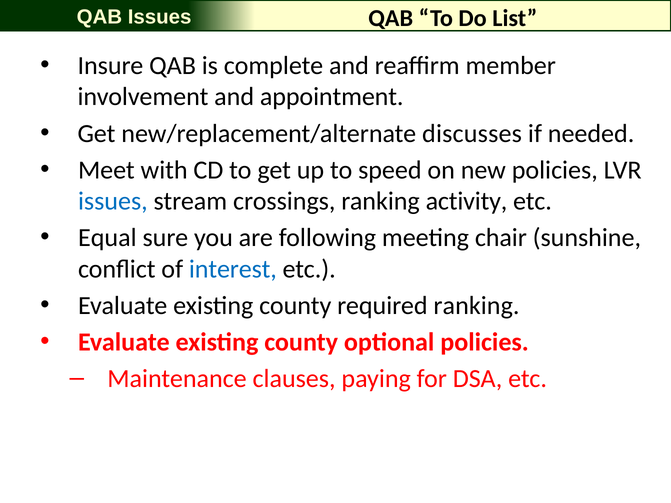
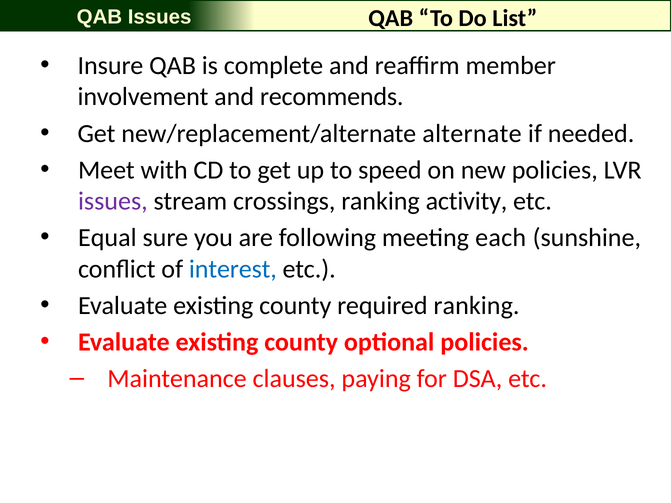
appointment: appointment -> recommends
discusses: discusses -> alternate
issues at (113, 201) colour: blue -> purple
chair: chair -> each
